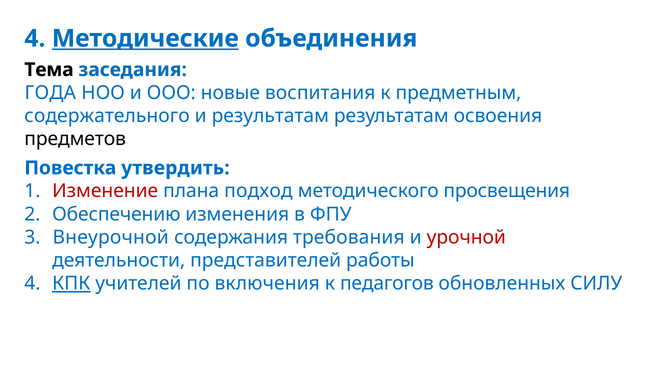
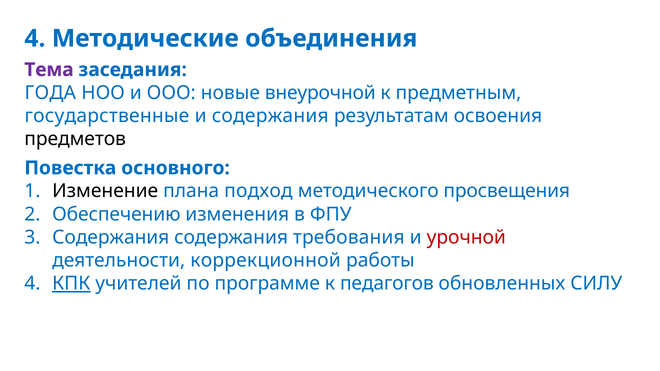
Методические underline: present -> none
Тема colour: black -> purple
воспитания: воспитания -> внеурочной
содержательного: содержательного -> государственные
и результатам: результатам -> содержания
утвердить: утвердить -> основного
Изменение colour: red -> black
Внеурочной at (111, 237): Внеурочной -> Содержания
представителей: представителей -> коррекционной
включения: включения -> программе
